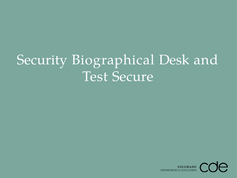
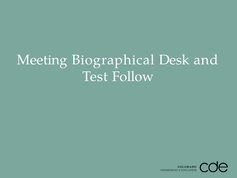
Security: Security -> Meeting
Secure: Secure -> Follow
